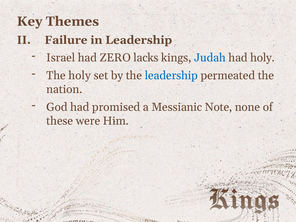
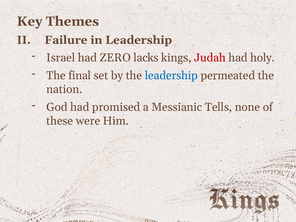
Judah colour: blue -> red
The holy: holy -> final
Note: Note -> Tells
